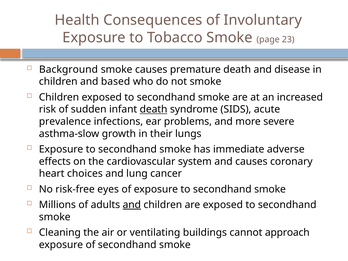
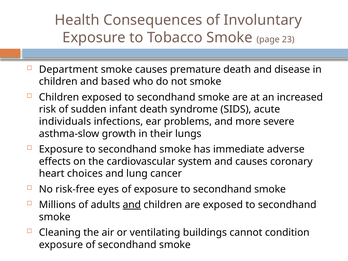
Background: Background -> Department
death at (154, 109) underline: present -> none
prevalence: prevalence -> individuals
approach: approach -> condition
